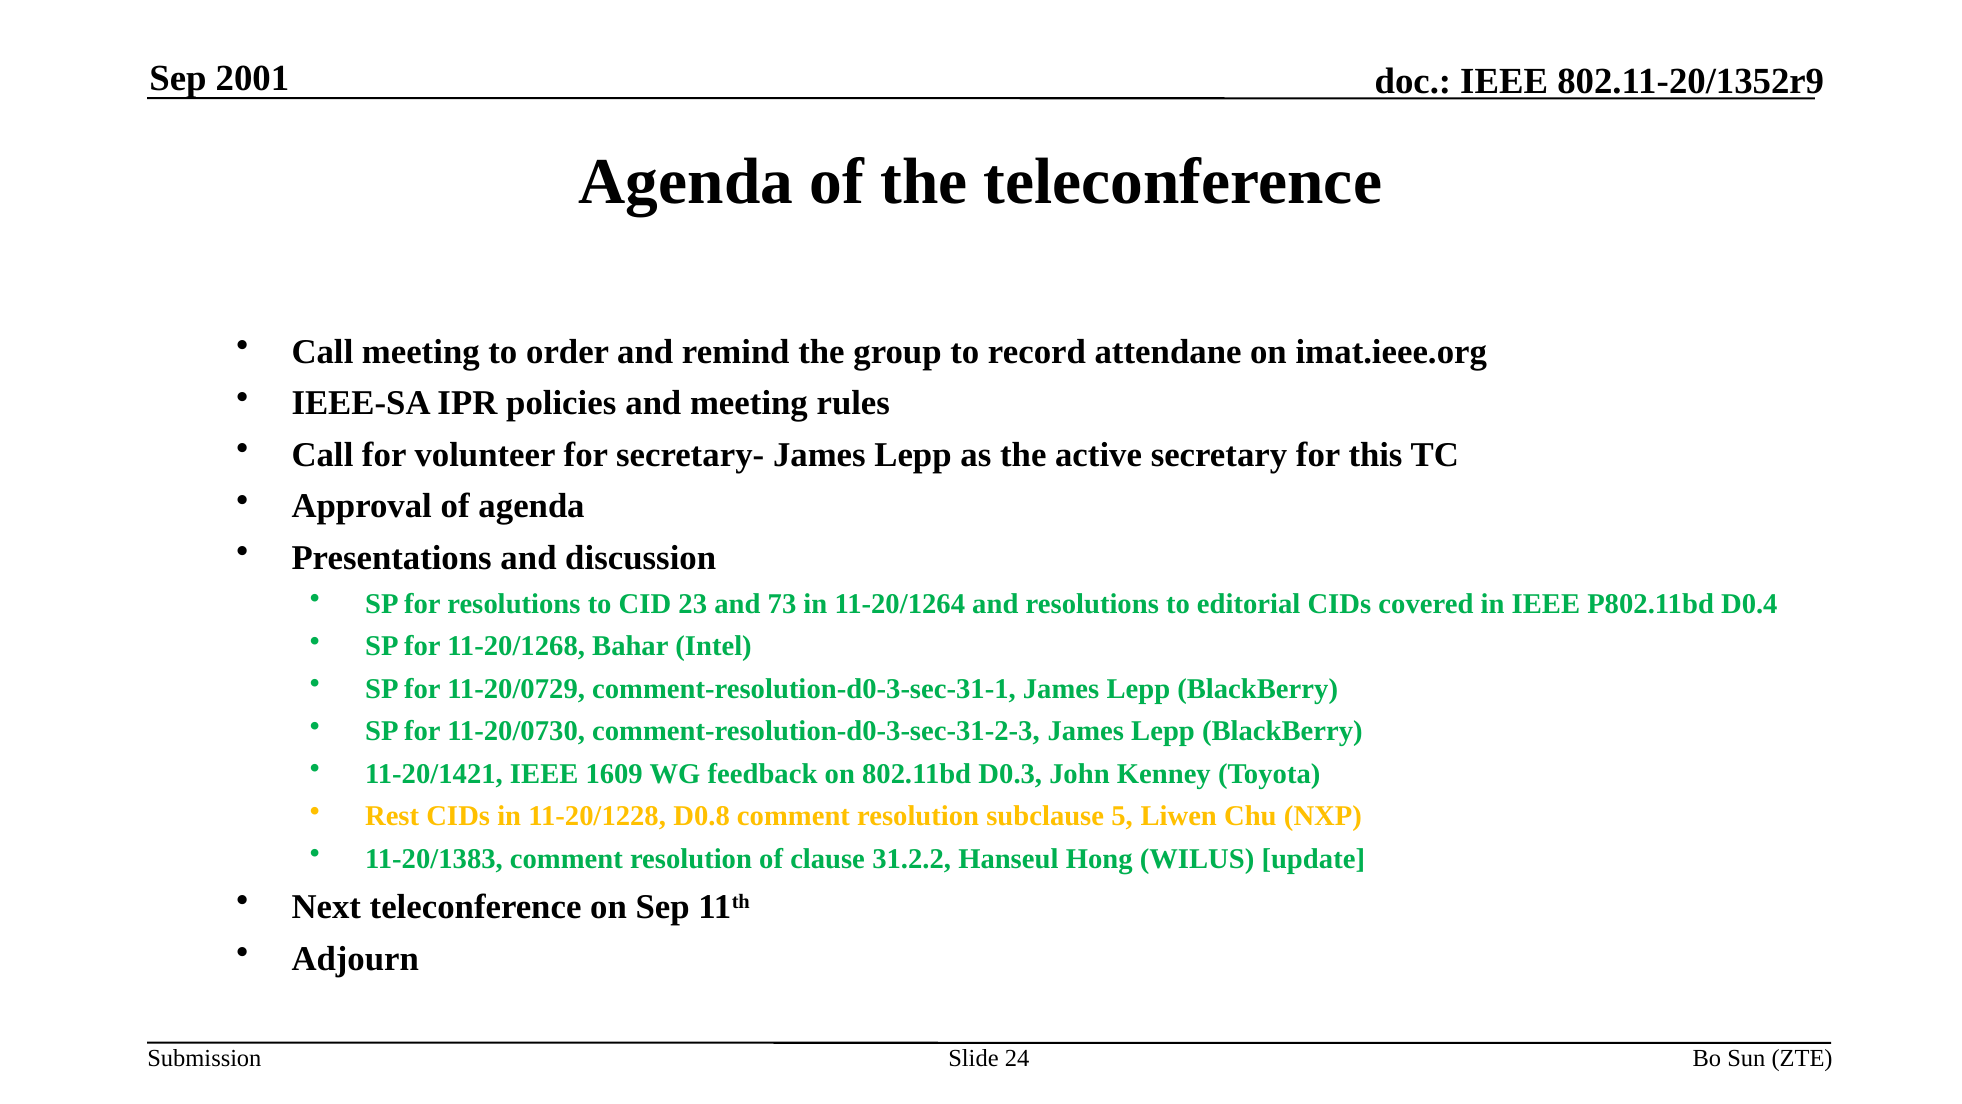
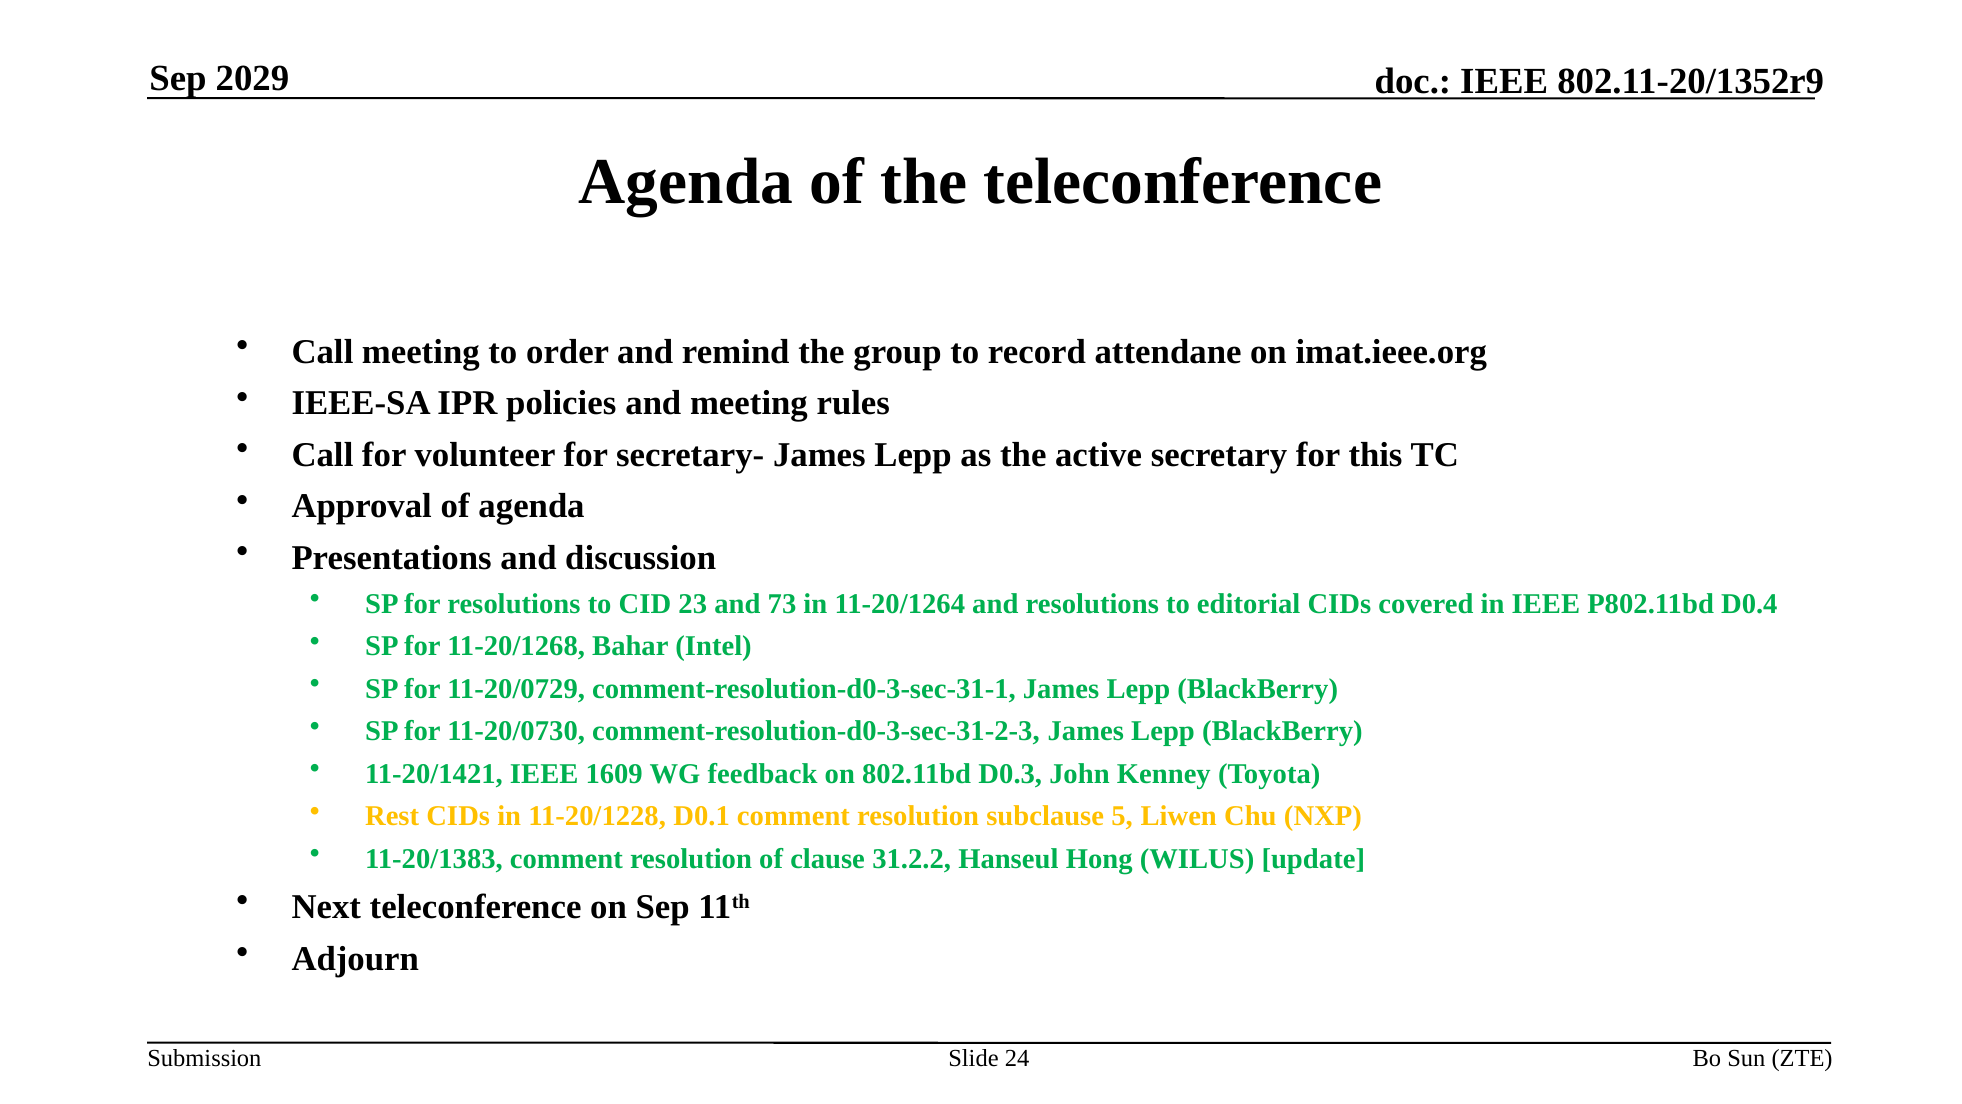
2001: 2001 -> 2029
D0.8: D0.8 -> D0.1
